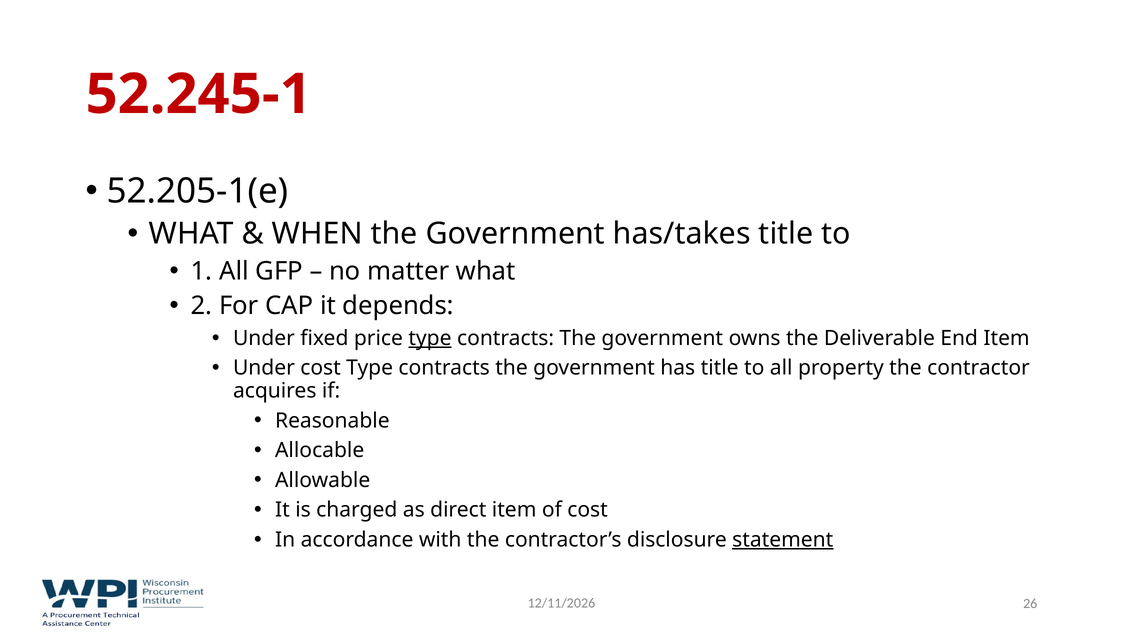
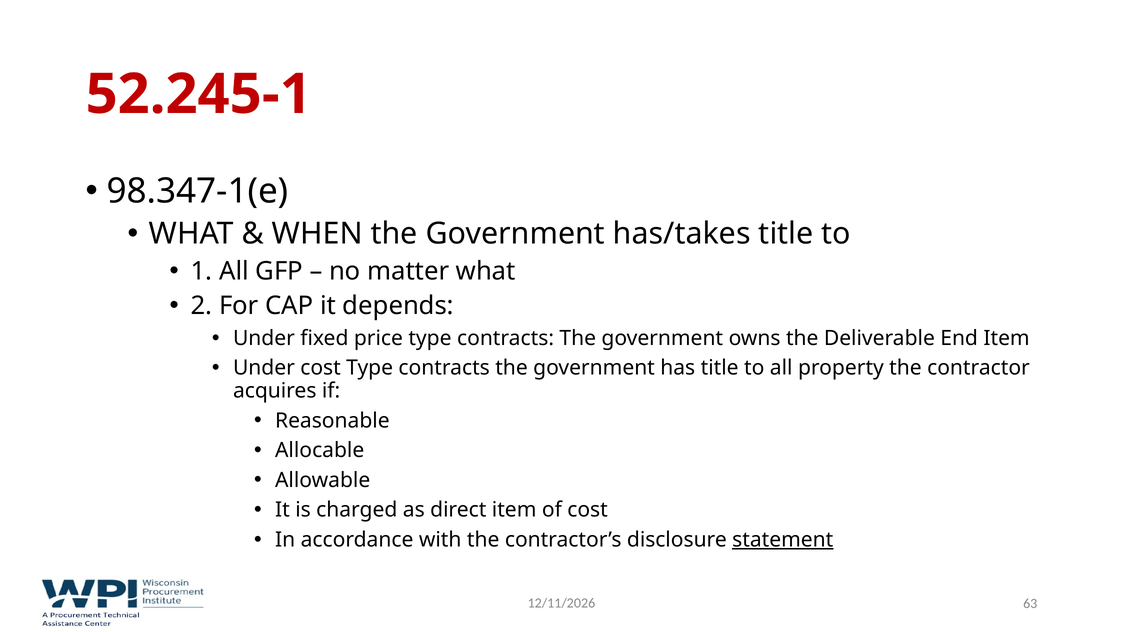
52.205-1(e: 52.205-1(e -> 98.347-1(e
type at (430, 338) underline: present -> none
26: 26 -> 63
